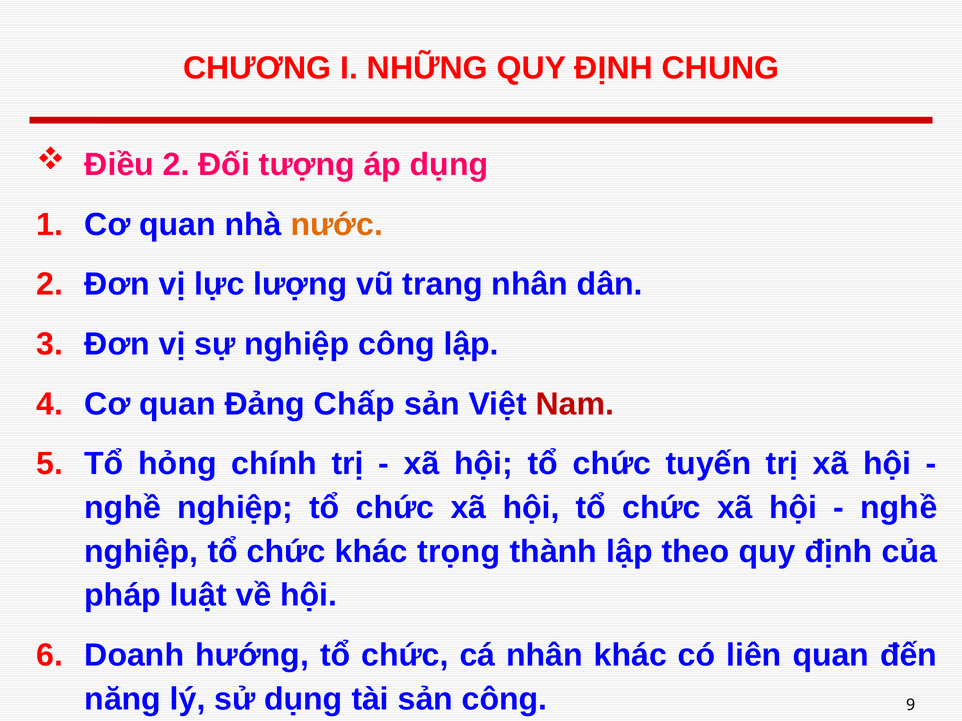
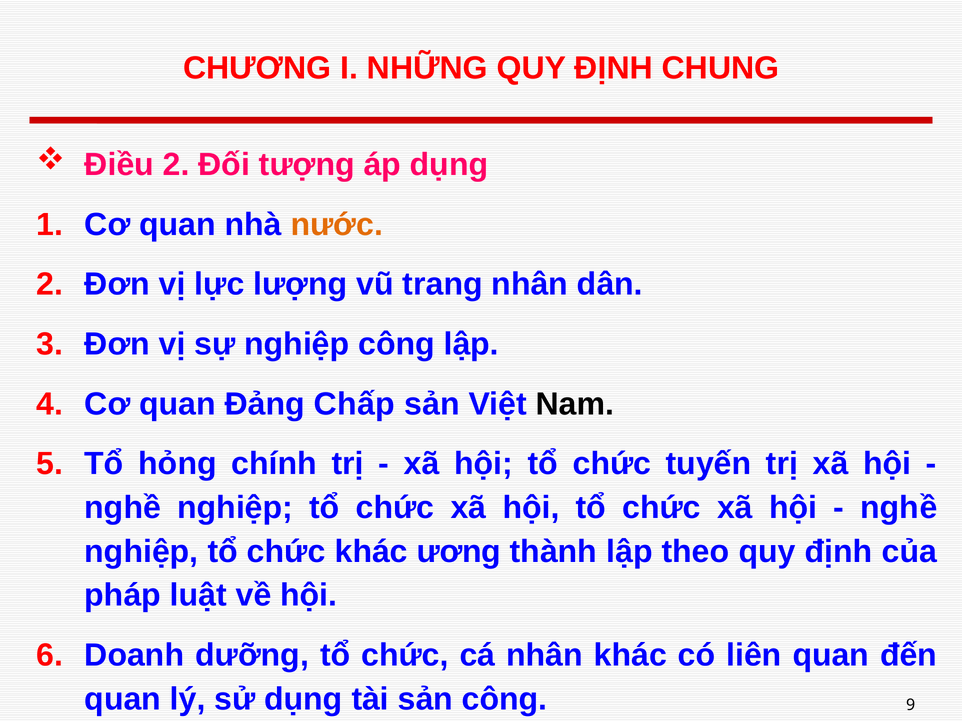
Nam colour: red -> black
trọng: trọng -> ương
hướng: hướng -> dưỡng
năng at (123, 699): năng -> quan
